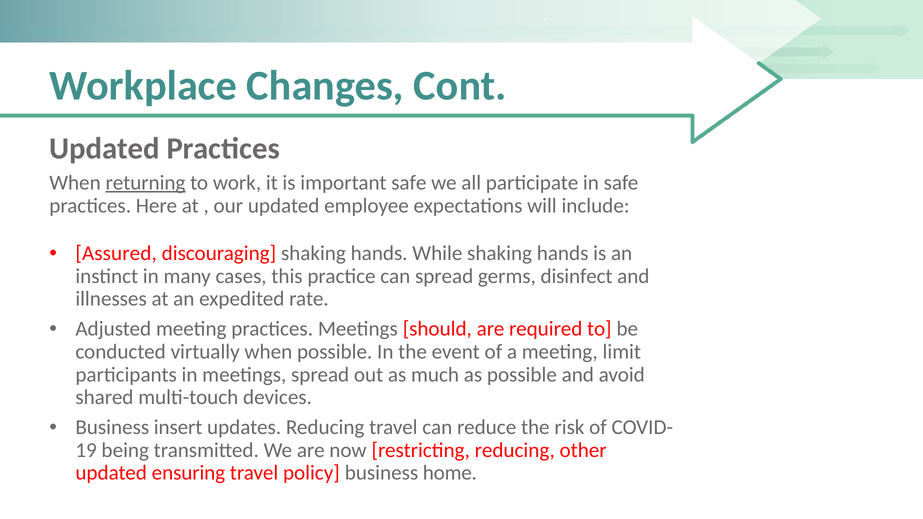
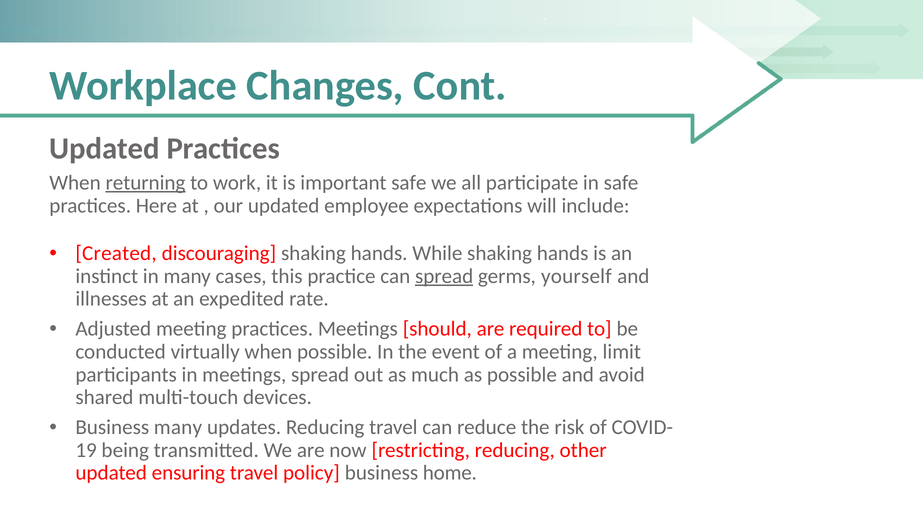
Assured: Assured -> Created
spread at (444, 276) underline: none -> present
disinfect: disinfect -> yourself
Business insert: insert -> many
